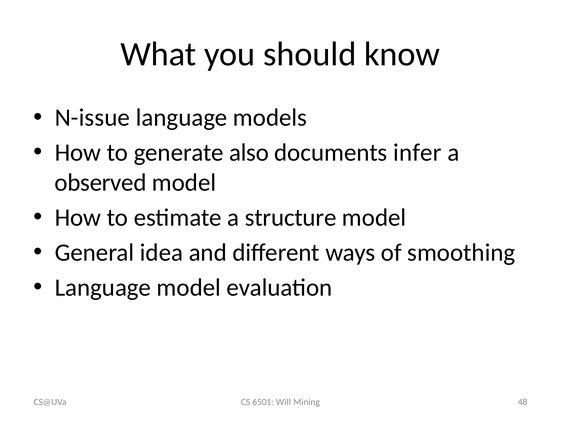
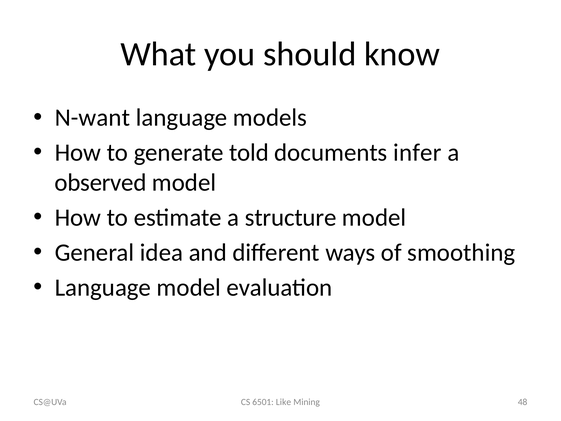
N-issue: N-issue -> N-want
also: also -> told
Will: Will -> Like
